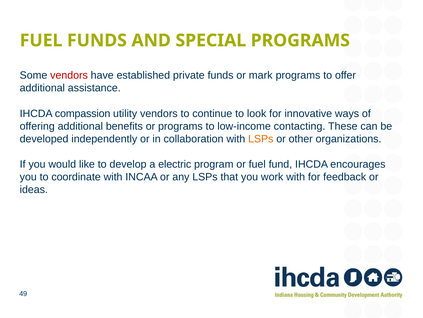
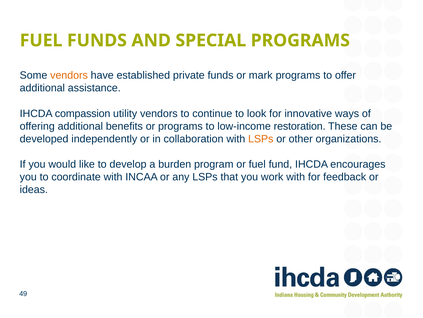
vendors at (69, 75) colour: red -> orange
contacting: contacting -> restoration
electric: electric -> burden
